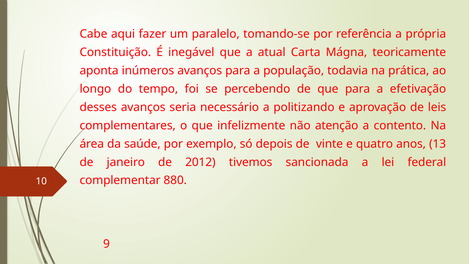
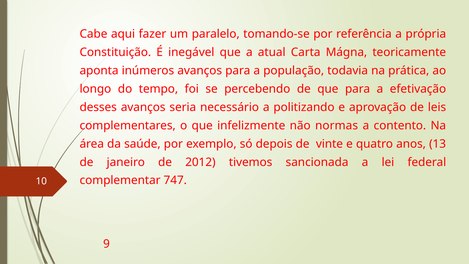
atenção: atenção -> normas
880: 880 -> 747
